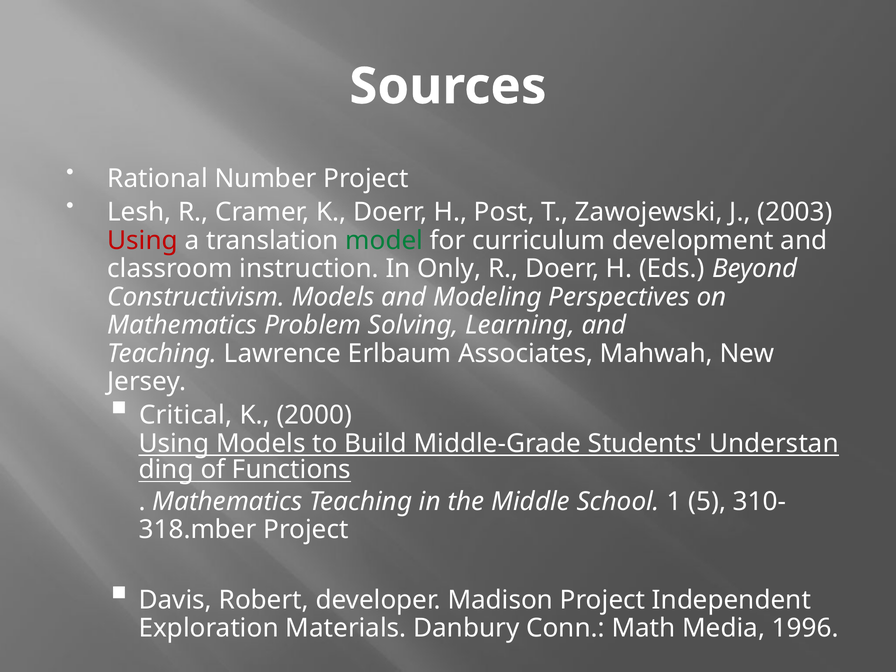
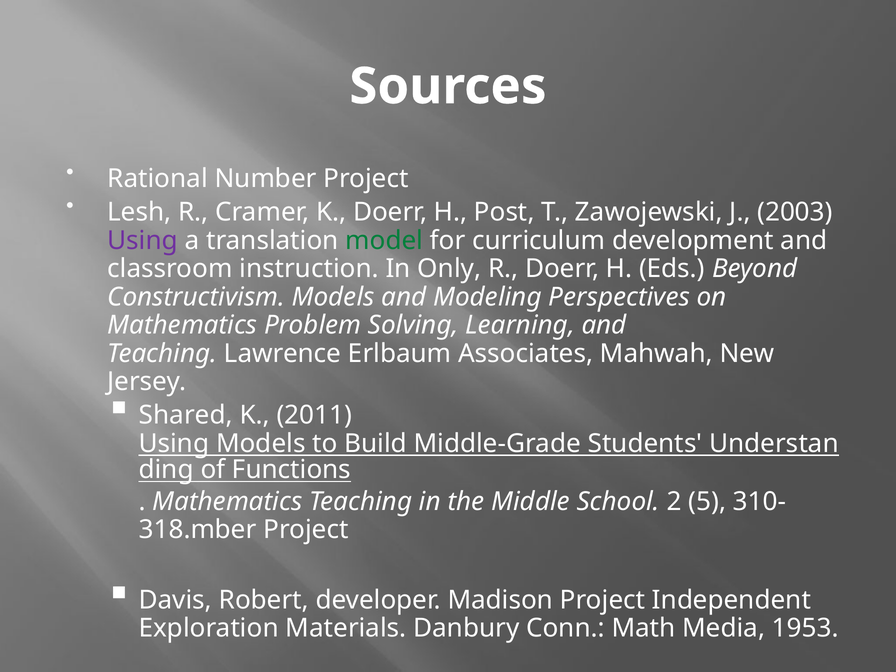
Using at (143, 241) colour: red -> purple
Critical: Critical -> Shared
2000: 2000 -> 2011
1: 1 -> 2
1996: 1996 -> 1953
